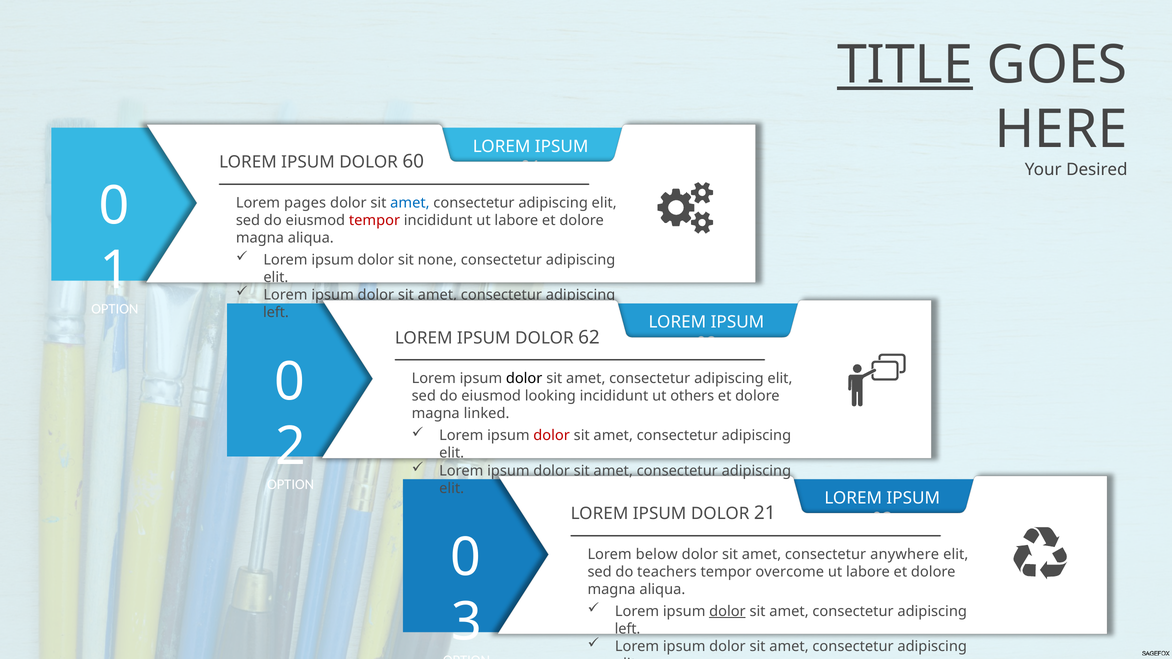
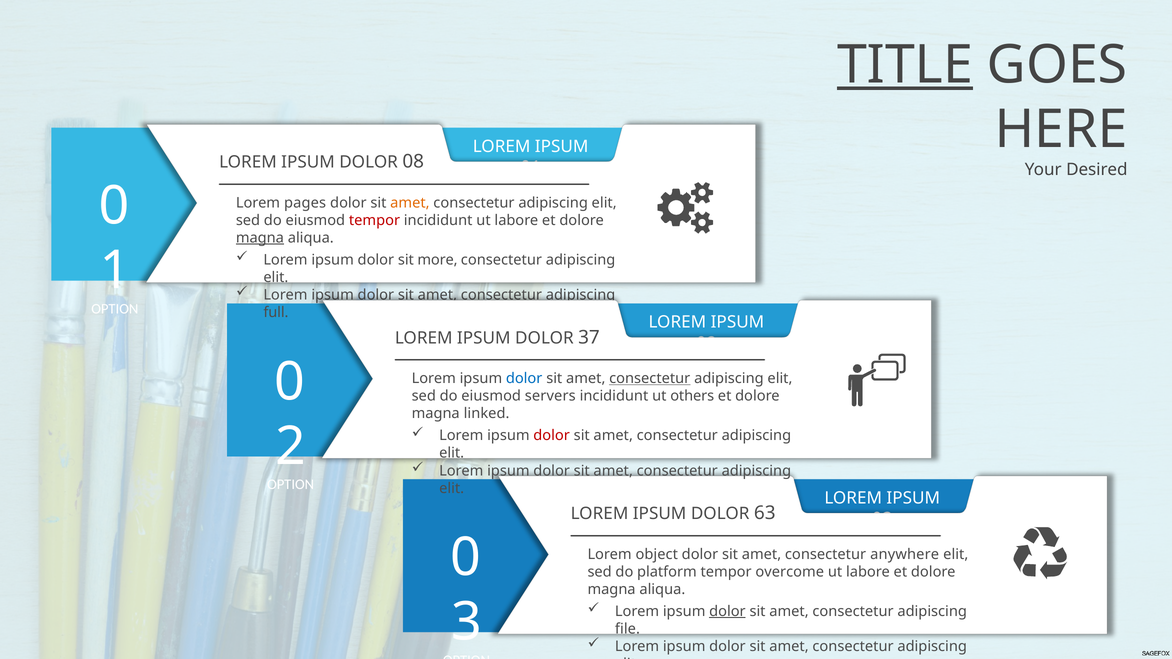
60: 60 -> 08
amet at (410, 203) colour: blue -> orange
magna at (260, 238) underline: none -> present
none: none -> more
left at (276, 313): left -> full
62: 62 -> 37
dolor at (524, 379) colour: black -> blue
consectetur at (650, 379) underline: none -> present
looking: looking -> servers
21: 21 -> 63
below: below -> object
teachers: teachers -> platform
left at (628, 629): left -> file
